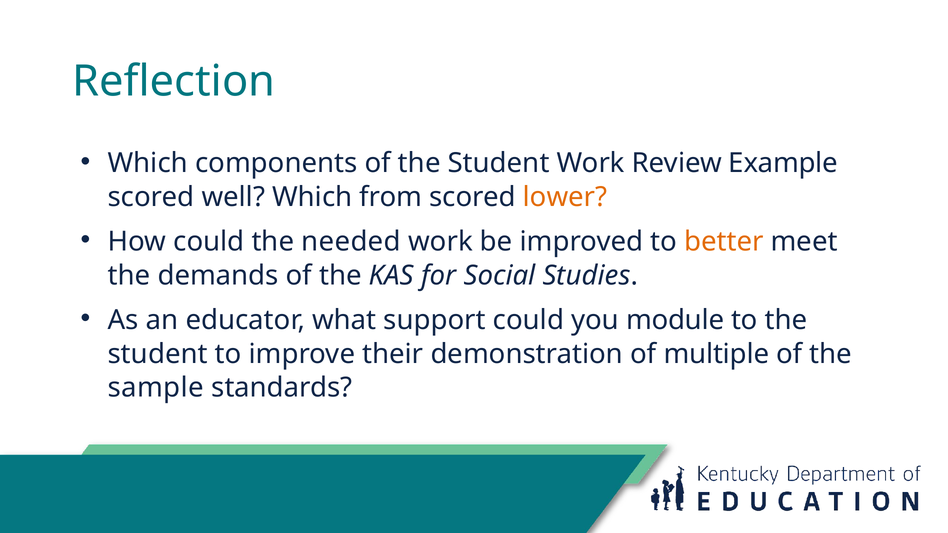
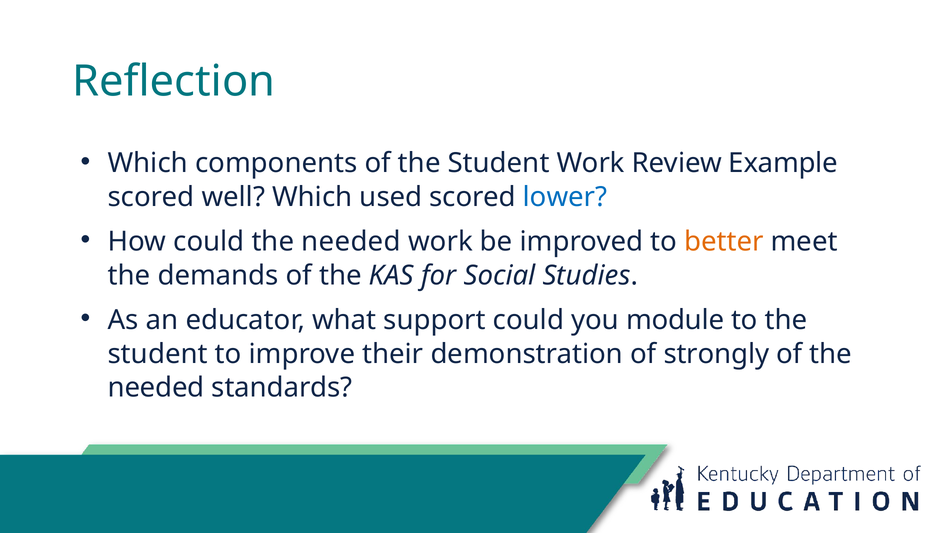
from: from -> used
lower colour: orange -> blue
multiple: multiple -> strongly
sample at (156, 388): sample -> needed
